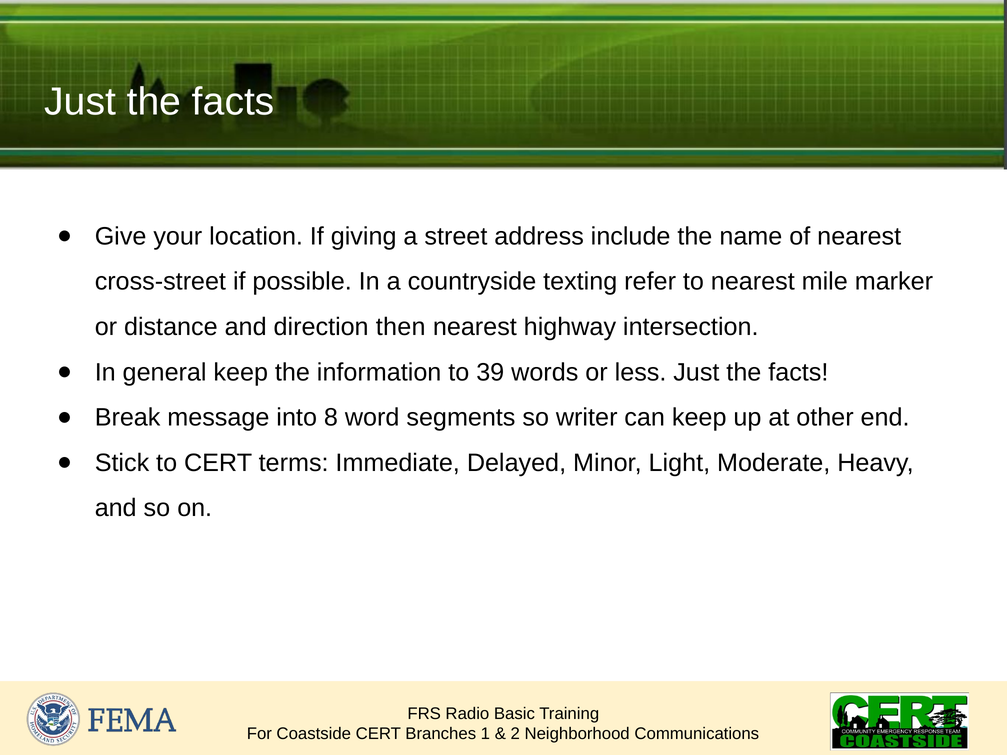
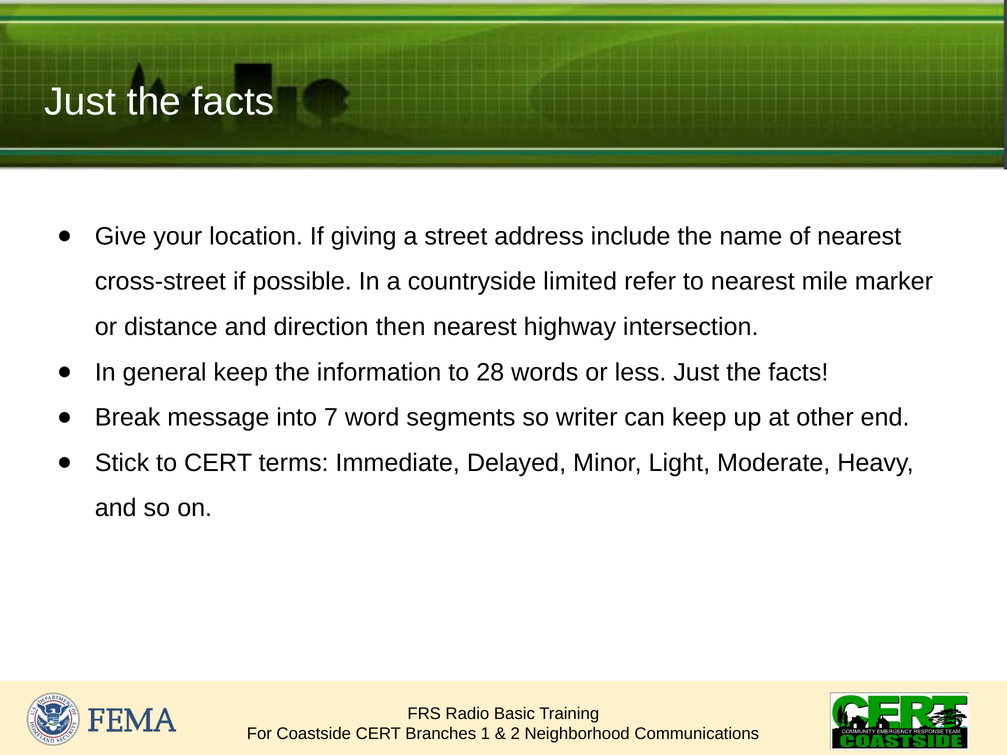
texting: texting -> limited
39: 39 -> 28
8: 8 -> 7
